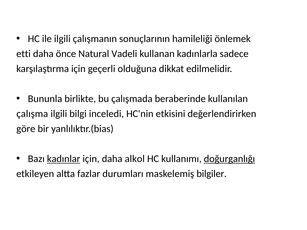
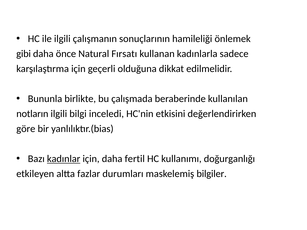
etti: etti -> gibi
Vadeli: Vadeli -> Fırsatı
çalışma: çalışma -> notların
alkol: alkol -> fertil
doğurganlığı underline: present -> none
